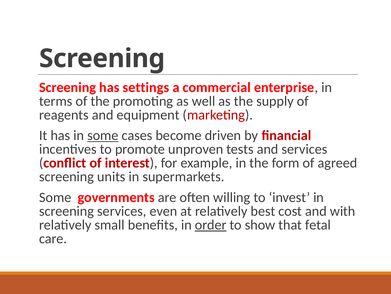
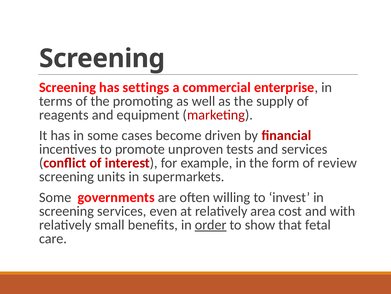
some at (103, 135) underline: present -> none
agreed: agreed -> review
best: best -> area
